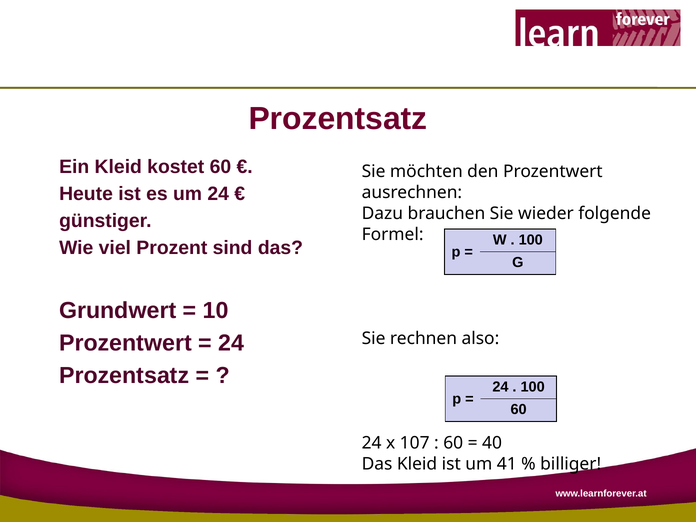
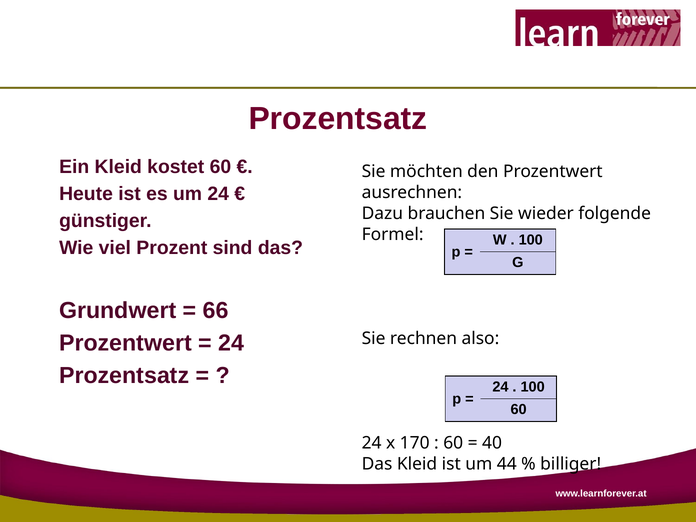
10: 10 -> 66
107: 107 -> 170
41: 41 -> 44
